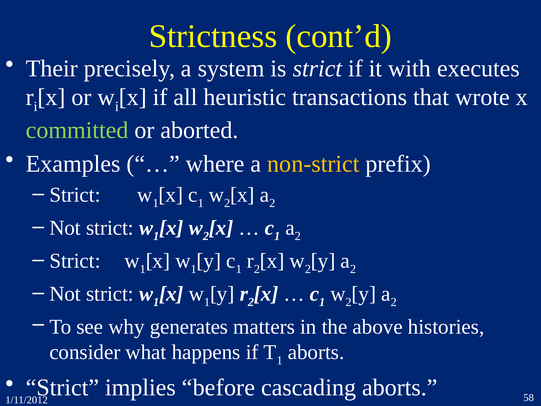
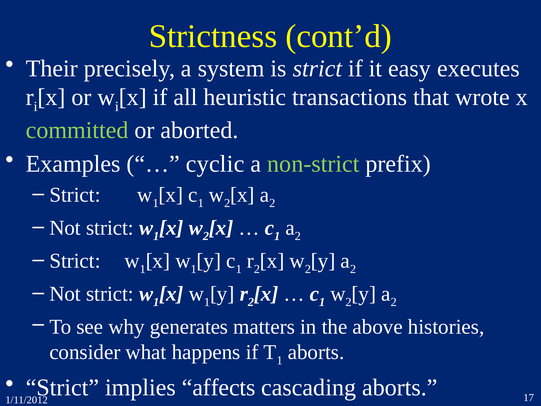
with: with -> easy
where: where -> cyclic
non-strict colour: yellow -> light green
before: before -> affects
58: 58 -> 17
